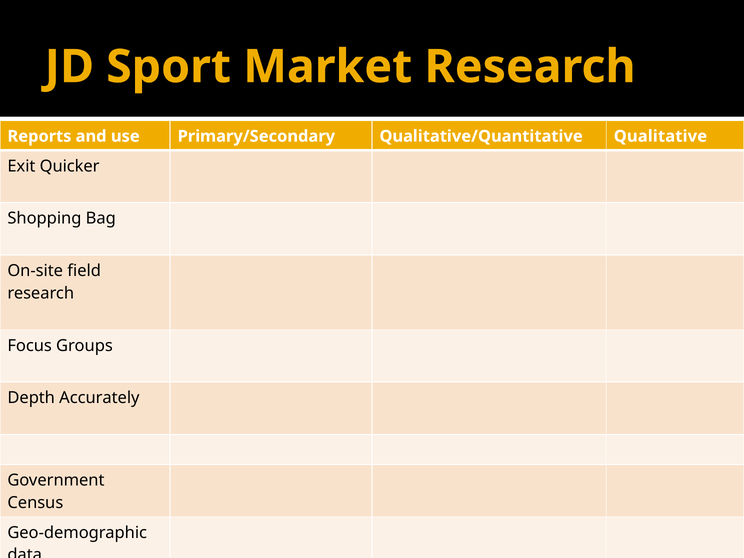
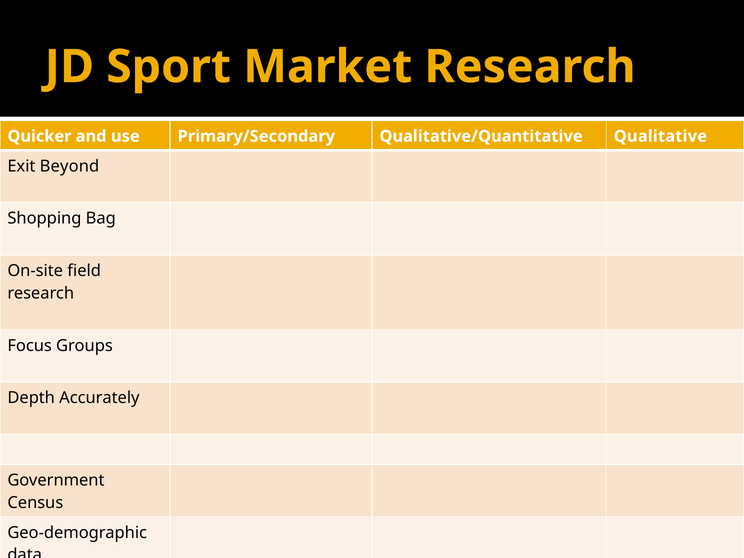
Reports at (39, 136): Reports -> Quicker
Quicker: Quicker -> Beyond
